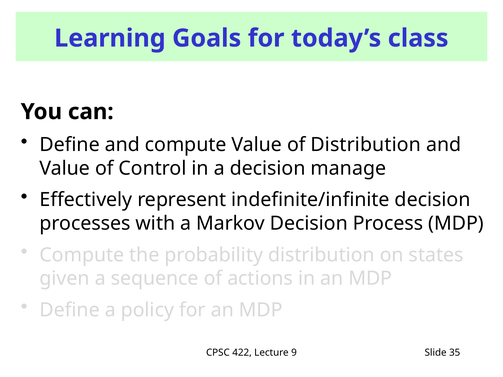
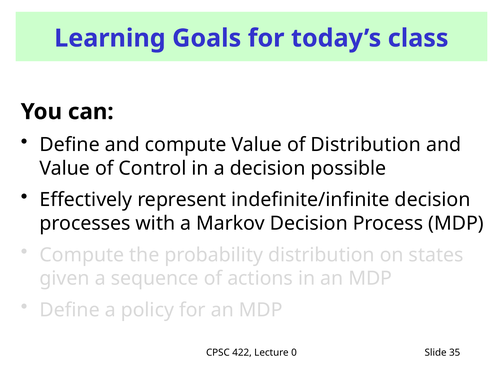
manage: manage -> possible
9: 9 -> 0
